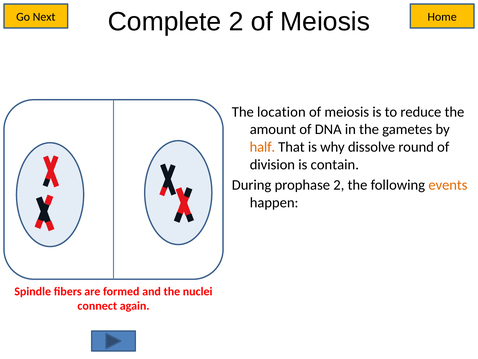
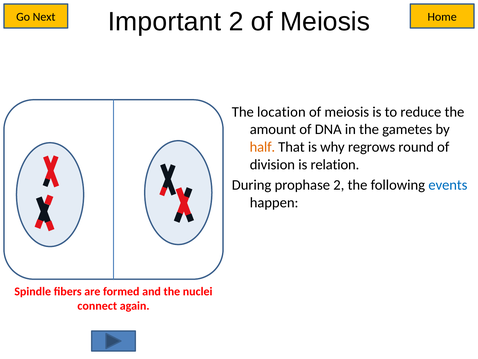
Complete: Complete -> Important
dissolve: dissolve -> regrows
contain: contain -> relation
events colour: orange -> blue
